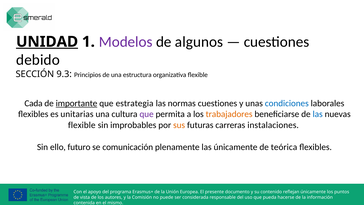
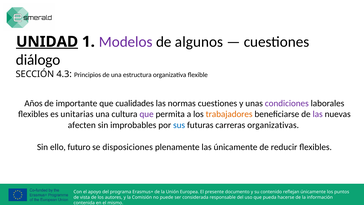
debido: debido -> diálogo
9.3: 9.3 -> 4.3
Cada: Cada -> Años
importante underline: present -> none
estrategia: estrategia -> cualidades
condiciones colour: blue -> purple
las at (318, 114) colour: blue -> purple
flexible at (82, 125): flexible -> afecten
sus colour: orange -> blue
instalaciones: instalaciones -> organizativas
comunicación: comunicación -> disposiciones
teórica: teórica -> reducir
